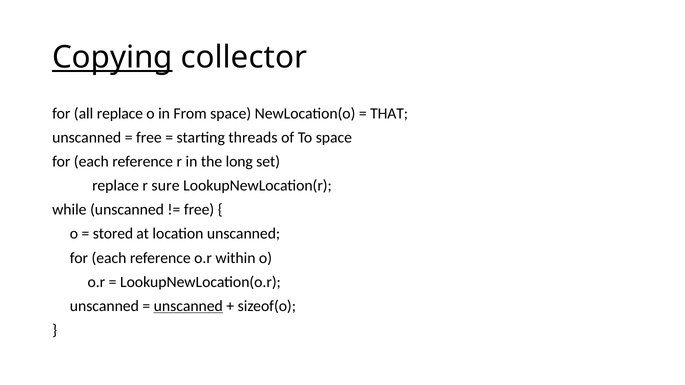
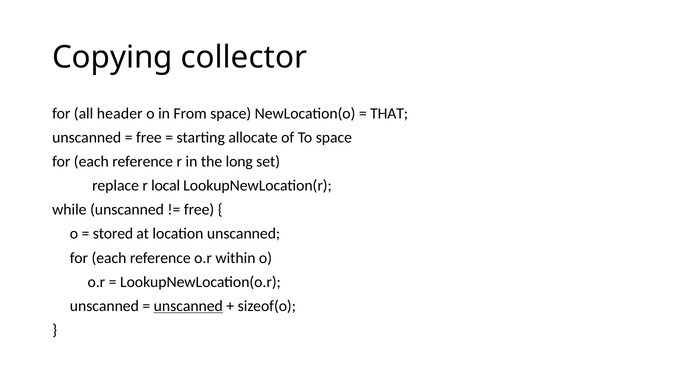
Copying underline: present -> none
all replace: replace -> header
threads: threads -> allocate
sure: sure -> local
